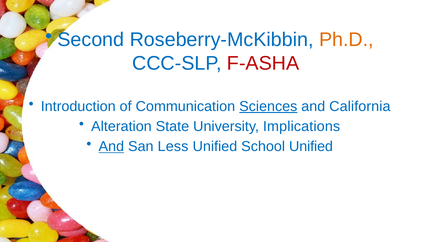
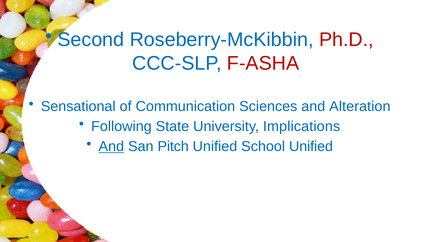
Ph.D colour: orange -> red
Introduction: Introduction -> Sensational
Sciences underline: present -> none
California: California -> Alteration
Alteration: Alteration -> Following
Less: Less -> Pitch
